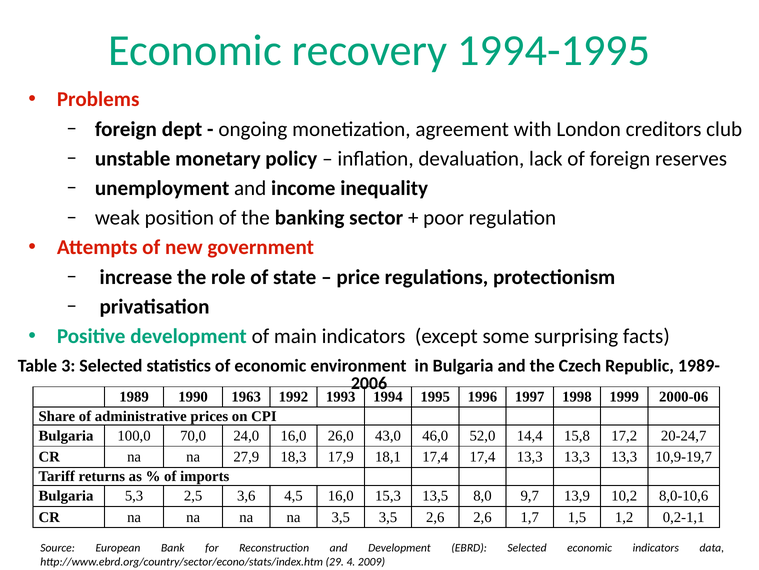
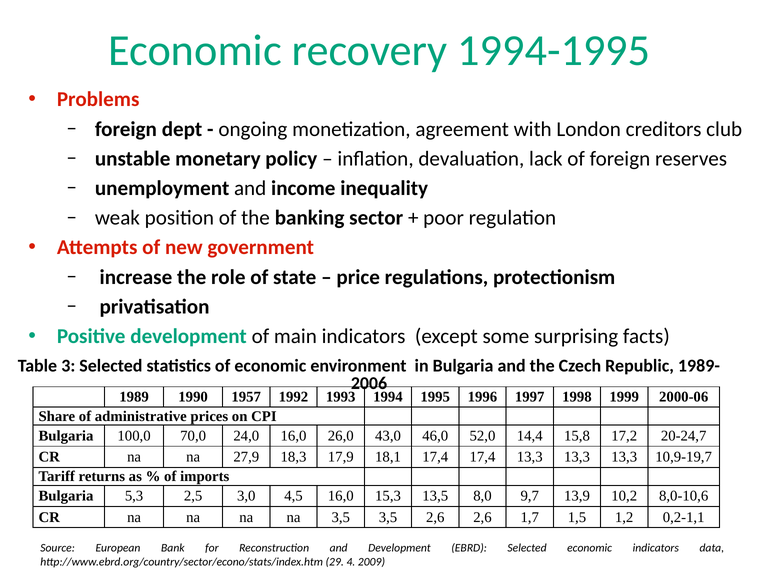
1963: 1963 -> 1957
3,6: 3,6 -> 3,0
